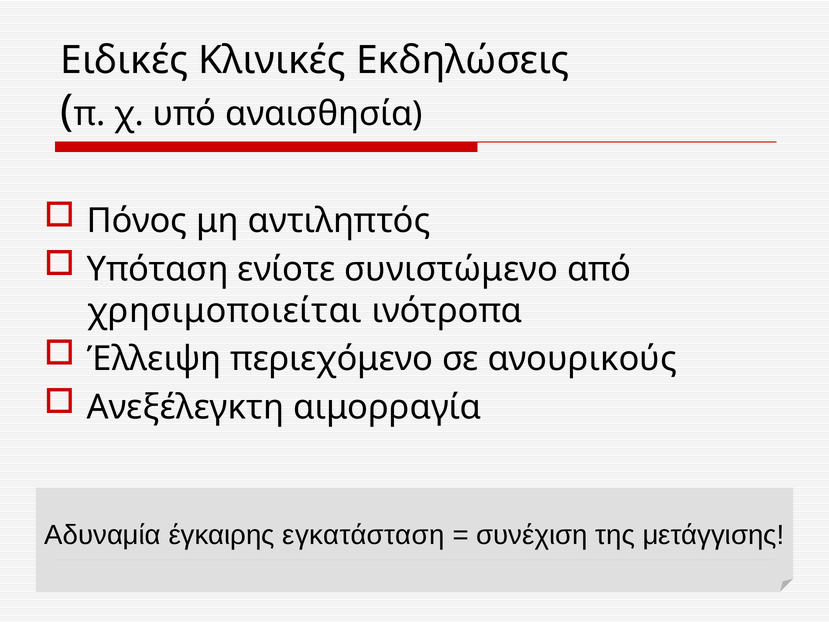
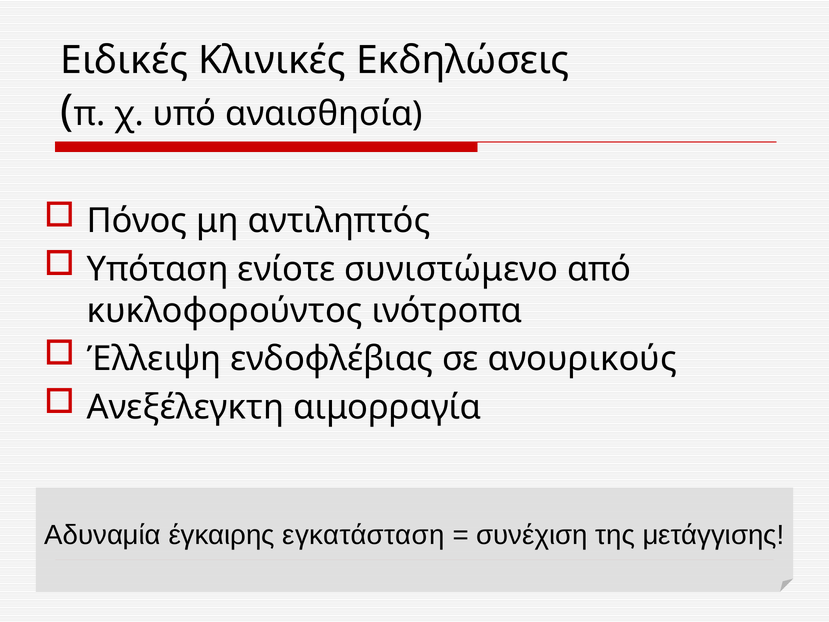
χρησιμοποιείται: χρησιμοποιείται -> κυκλοφορούντος
περιεχόμενο: περιεχόμενο -> ενδοφλέβιας
